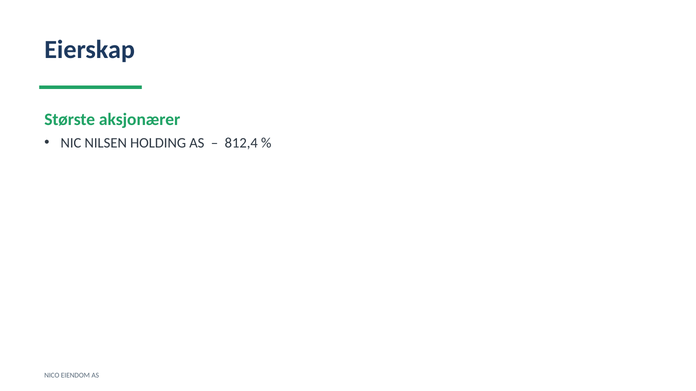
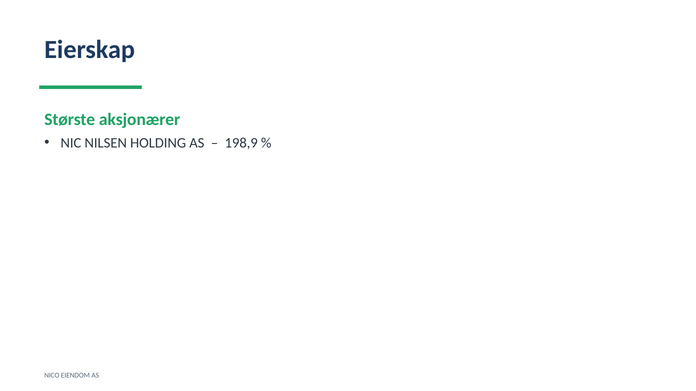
812,4: 812,4 -> 198,9
